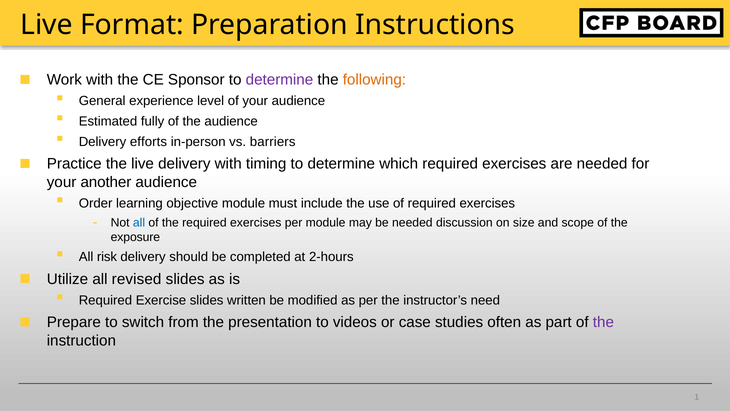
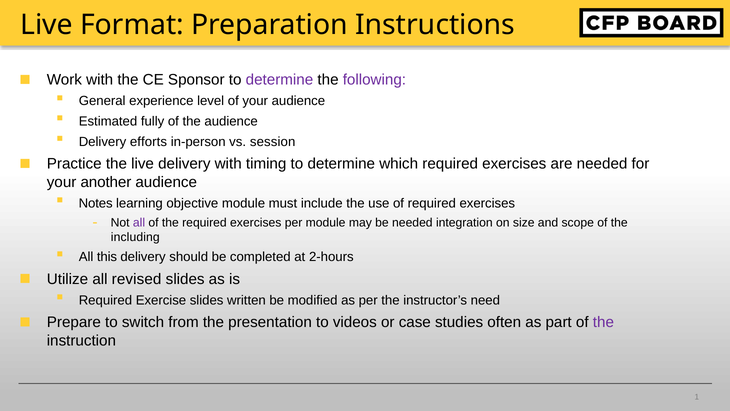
following colour: orange -> purple
barriers: barriers -> session
Order: Order -> Notes
all at (139, 222) colour: blue -> purple
discussion: discussion -> integration
exposure: exposure -> including
risk: risk -> this
